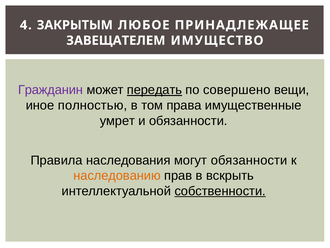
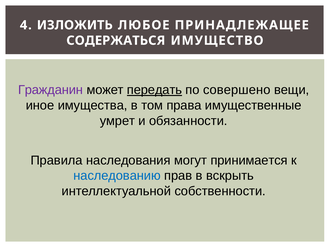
ЗАКРЫТЫМ: ЗАКРЫТЫМ -> ИЗЛОЖИТЬ
ЗАВЕЩАТЕЛЕМ: ЗАВЕЩАТЕЛЕМ -> СОДЕРЖАТЬСЯ
полностью: полностью -> имущества
могут обязанности: обязанности -> принимается
наследованию colour: orange -> blue
собственности underline: present -> none
